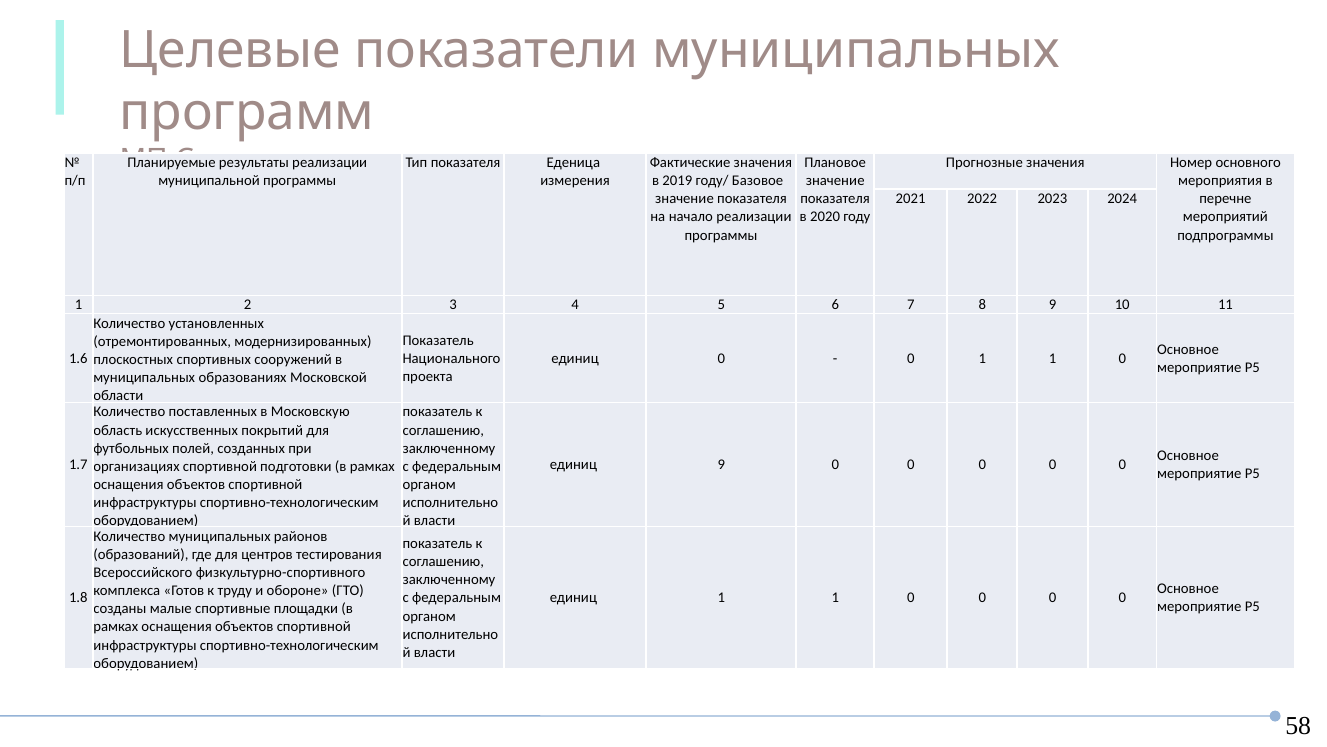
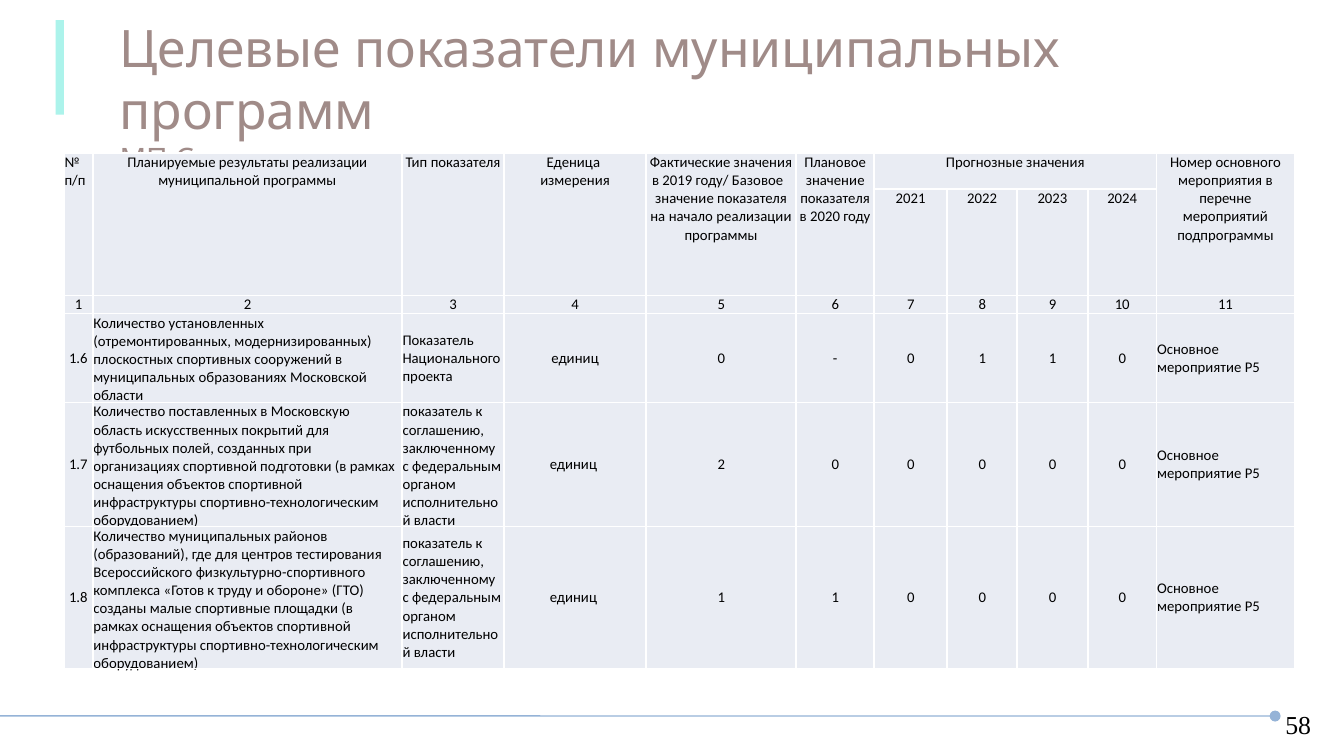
единиц 9: 9 -> 2
